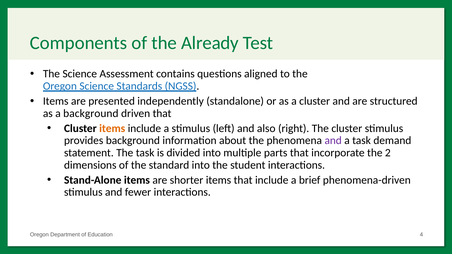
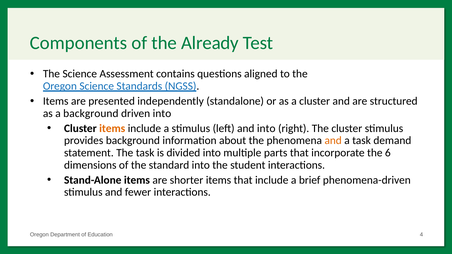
driven that: that -> into
and also: also -> into
and at (333, 141) colour: purple -> orange
2: 2 -> 6
